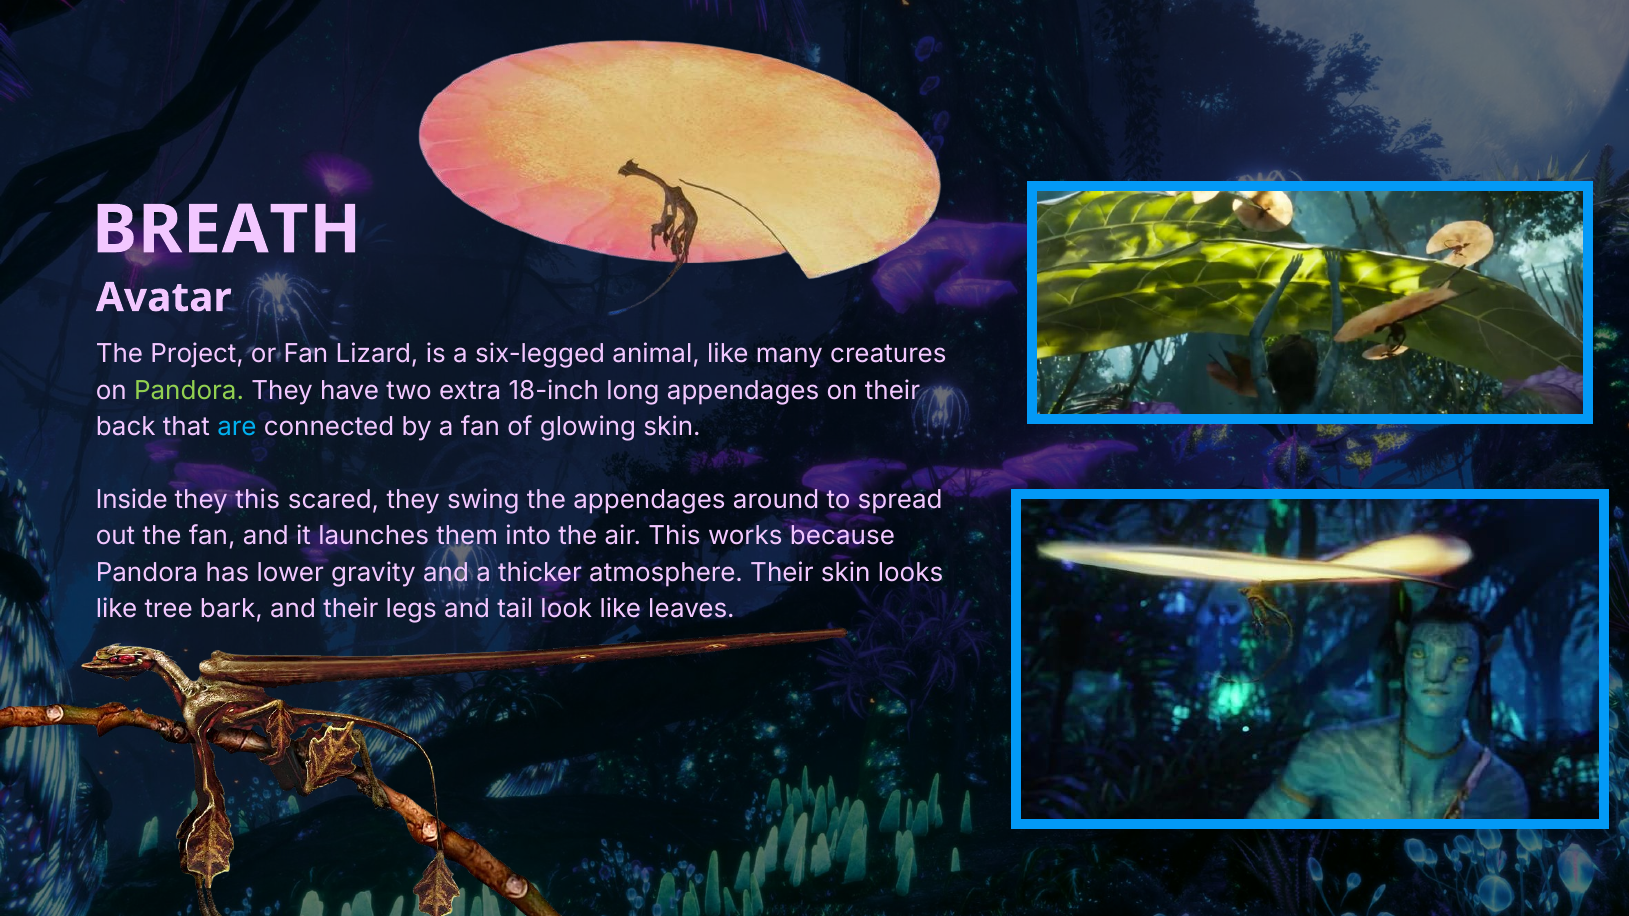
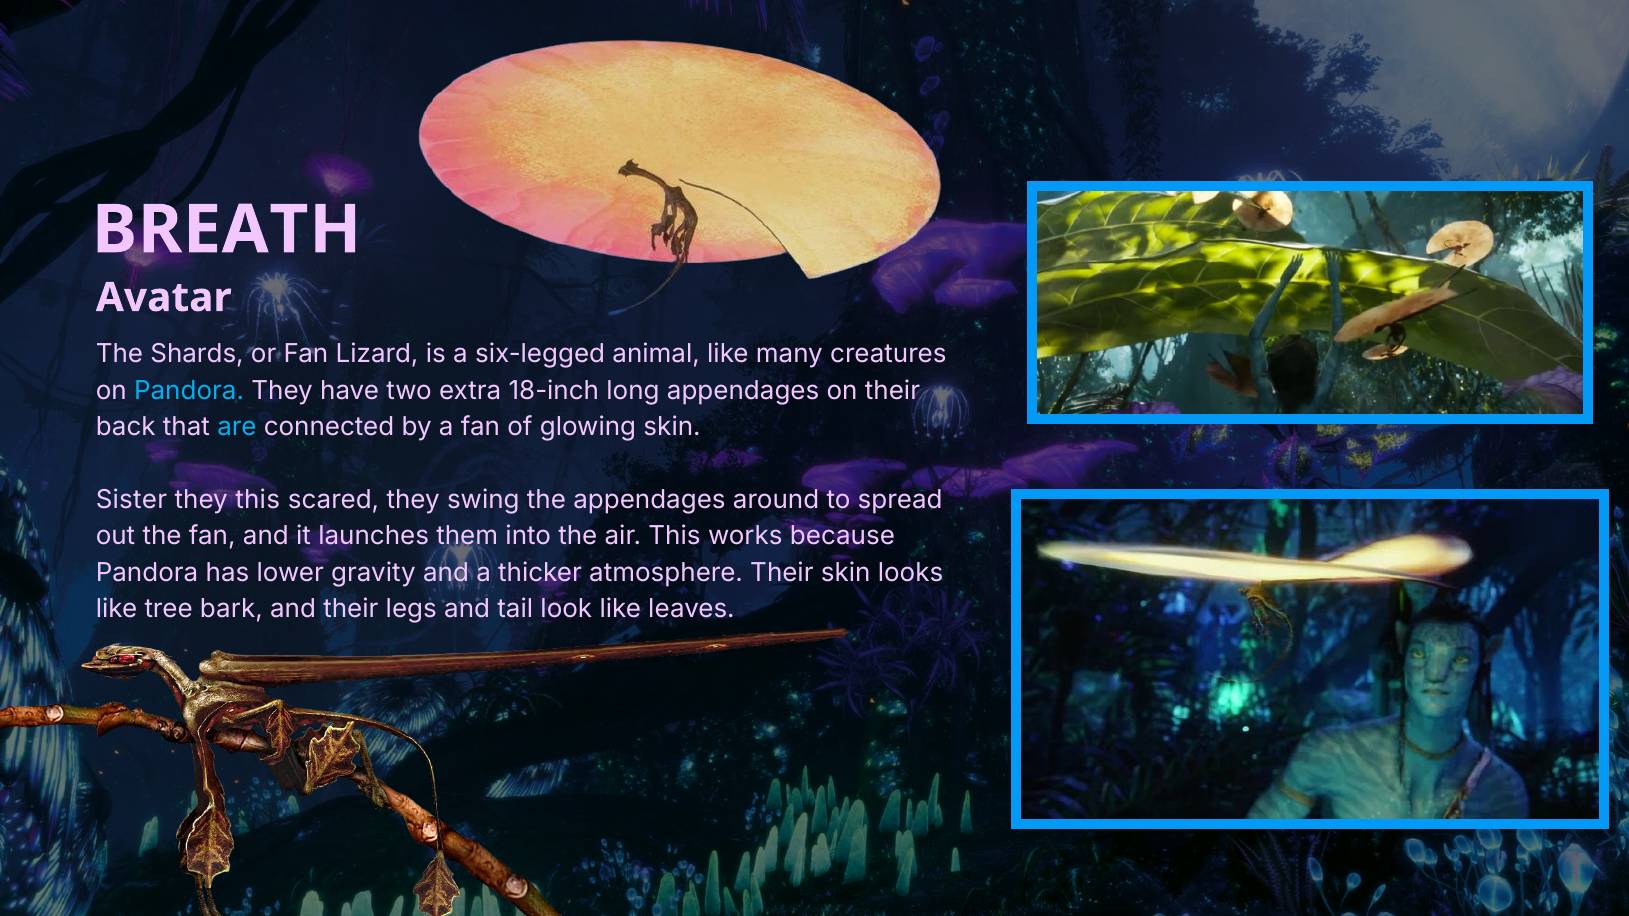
Project: Project -> Shards
Pandora at (189, 391) colour: light green -> light blue
Inside: Inside -> Sister
